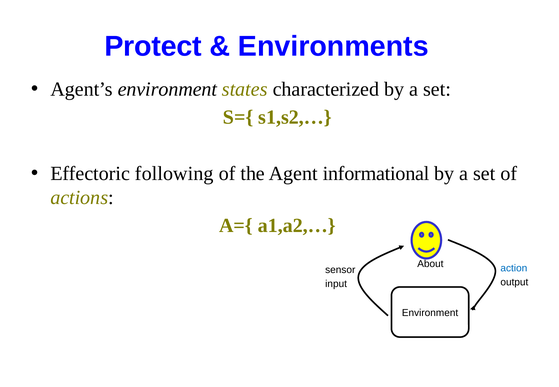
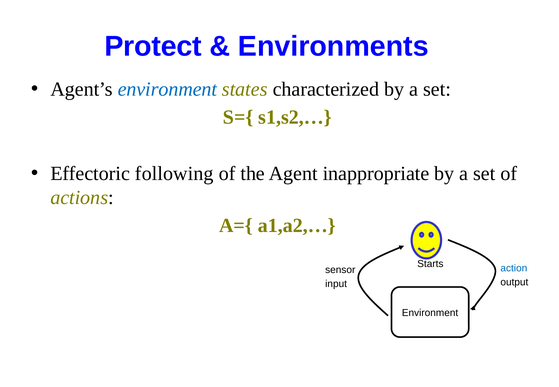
environment at (167, 89) colour: black -> blue
informational: informational -> inappropriate
About: About -> Starts
